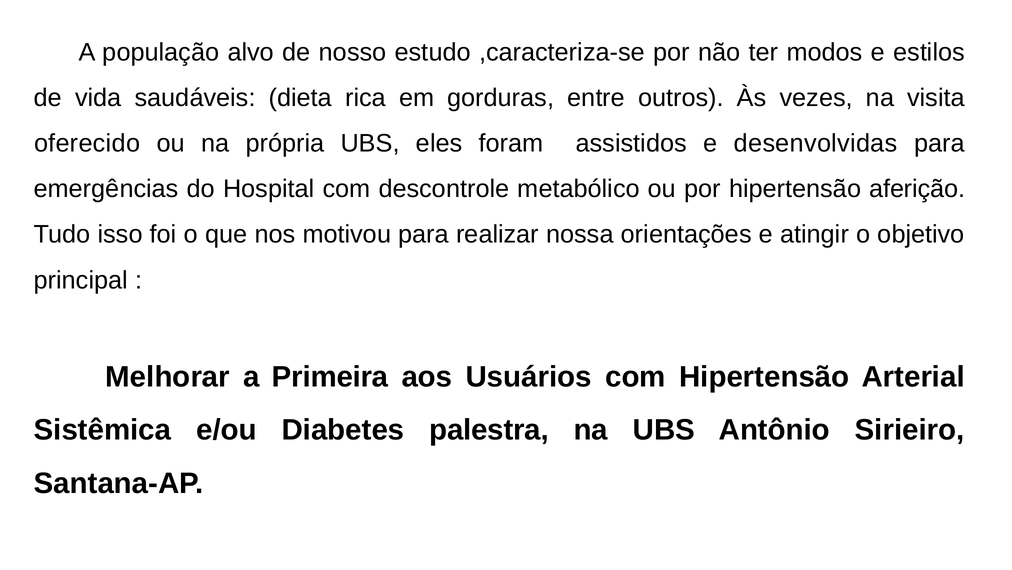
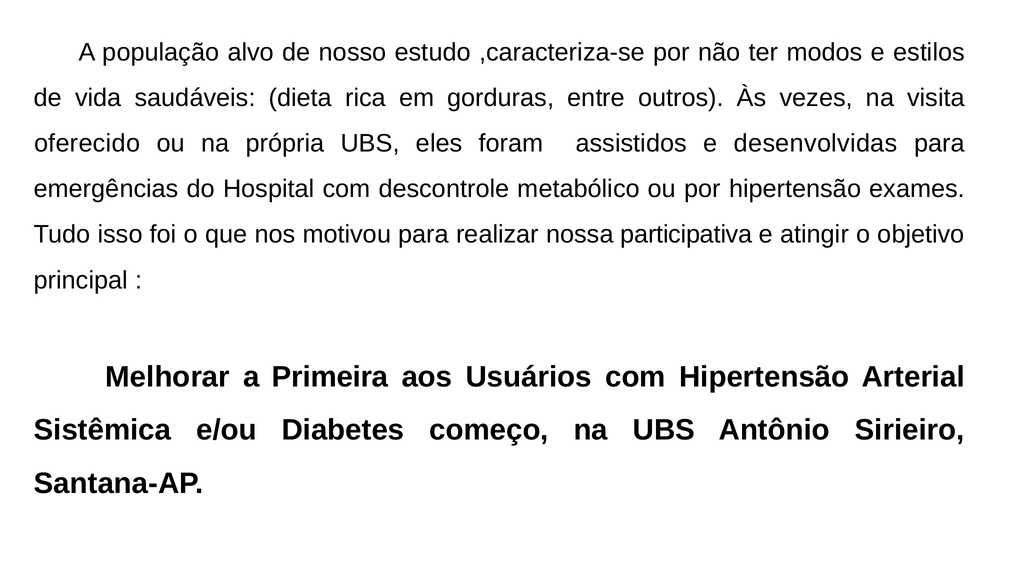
aferição: aferição -> exames
orientações: orientações -> participativa
palestra: palestra -> começo
